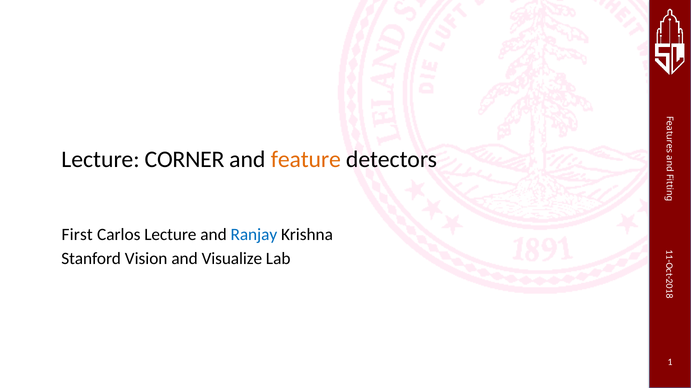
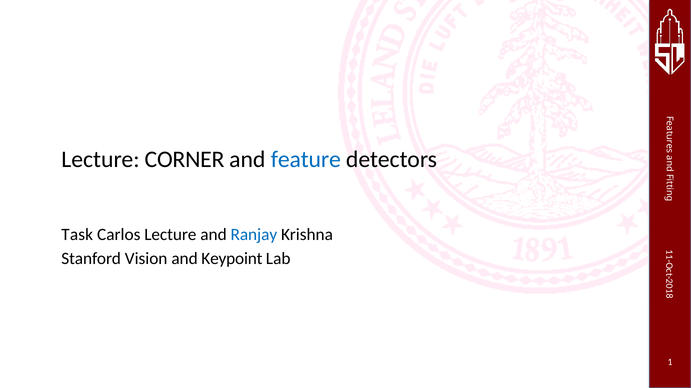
feature colour: orange -> blue
First: First -> Task
Visualize: Visualize -> Keypoint
